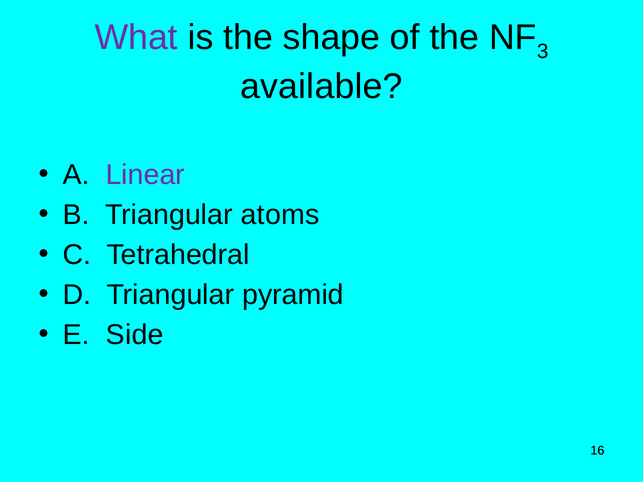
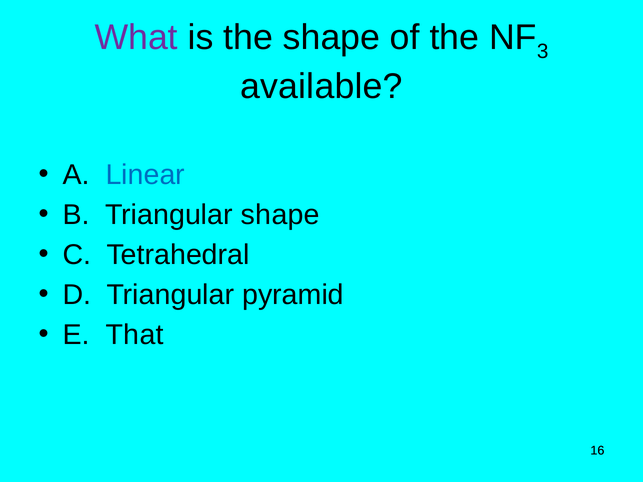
Linear colour: purple -> blue
Triangular atoms: atoms -> shape
Side: Side -> That
